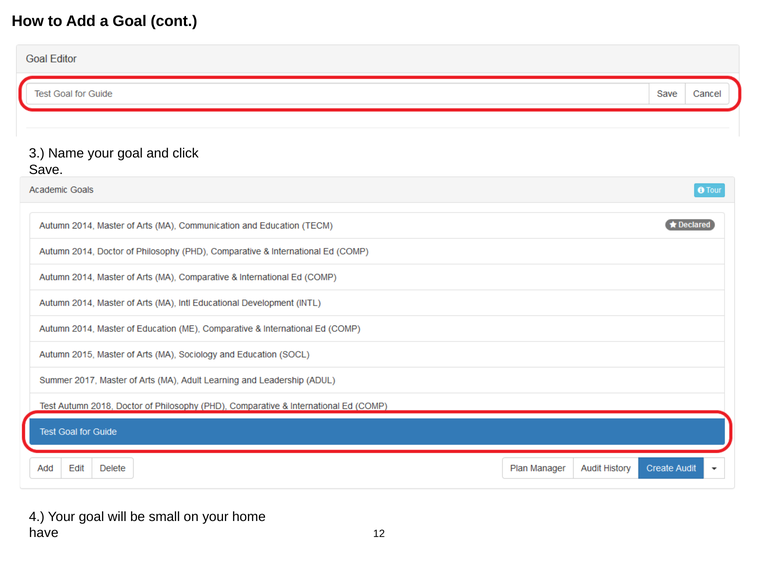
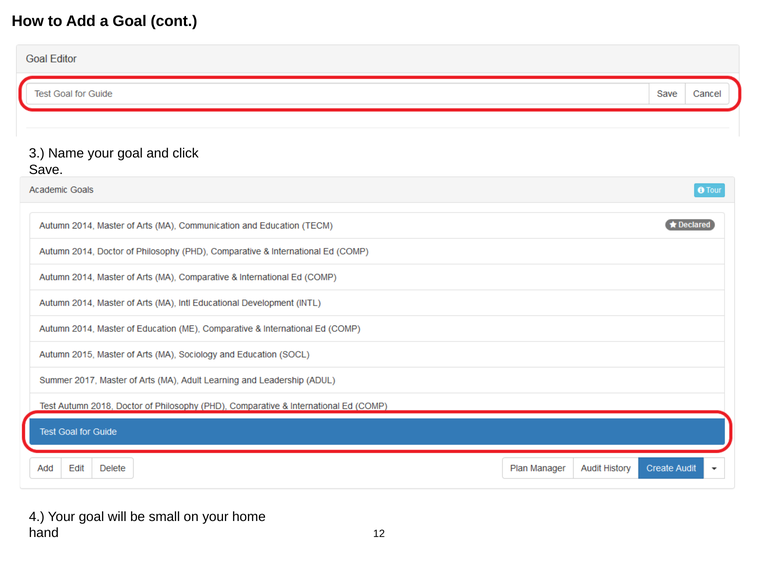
have: have -> hand
